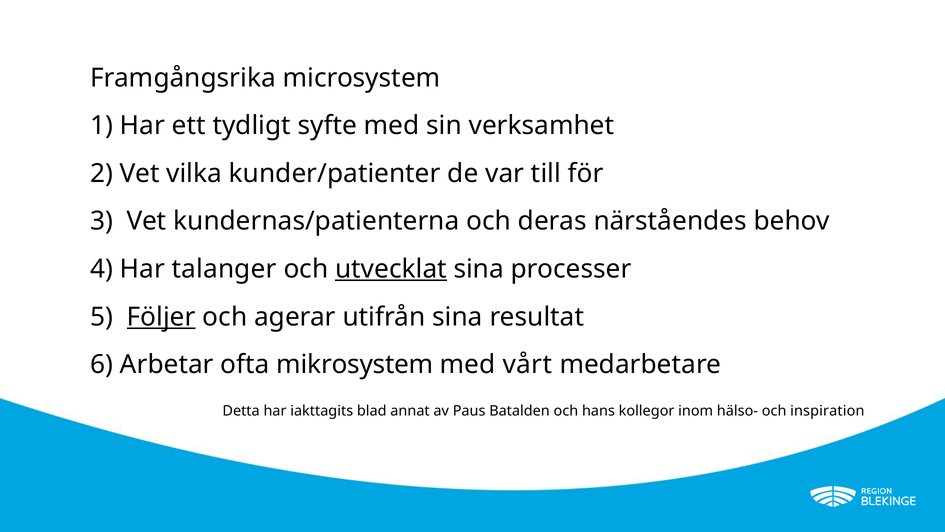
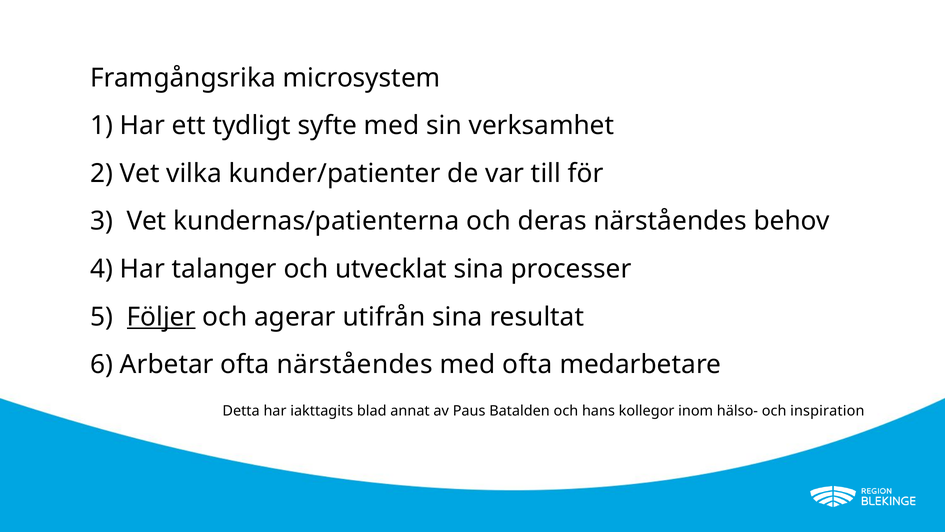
utvecklat underline: present -> none
ofta mikrosystem: mikrosystem -> närståendes
med vårt: vårt -> ofta
